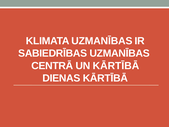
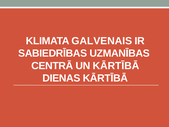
KLIMATA UZMANĪBAS: UZMANĪBAS -> GALVENAIS
